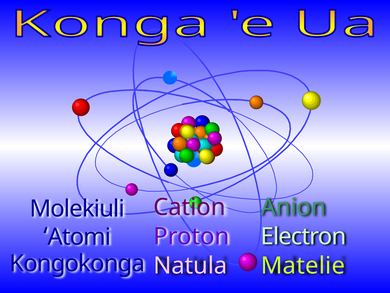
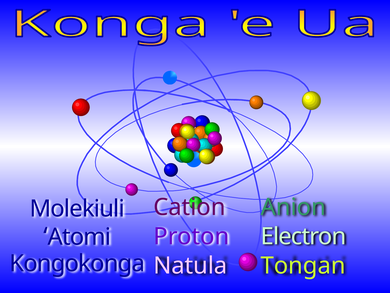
Matelie: Matelie -> Tongan
